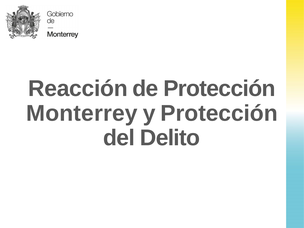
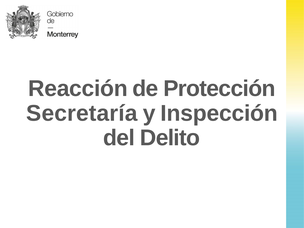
Monterrey: Monterrey -> Secretaría
y Protección: Protección -> Inspección
